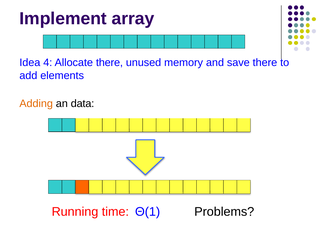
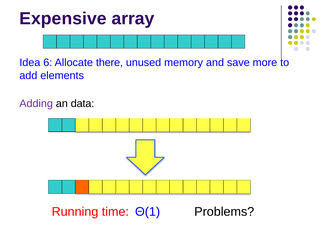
Implement: Implement -> Expensive
4: 4 -> 6
save there: there -> more
Adding colour: orange -> purple
